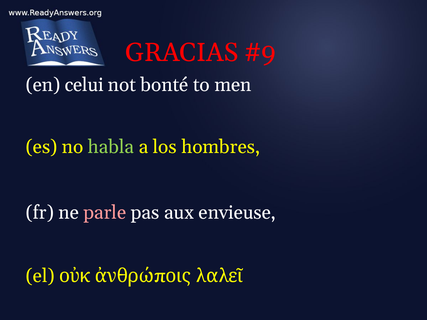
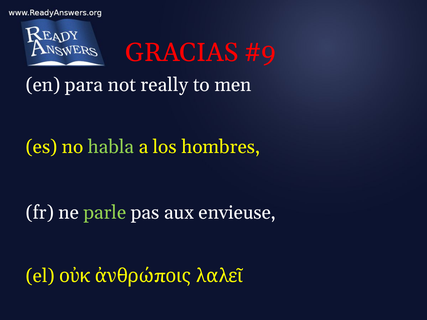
celui: celui -> para
bonté: bonté -> really
parle colour: pink -> light green
